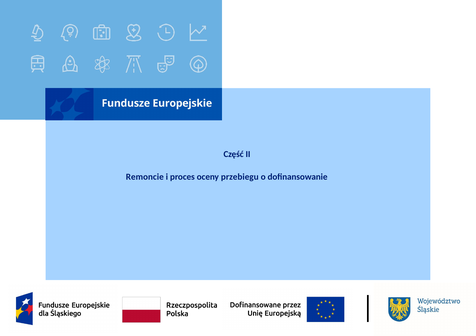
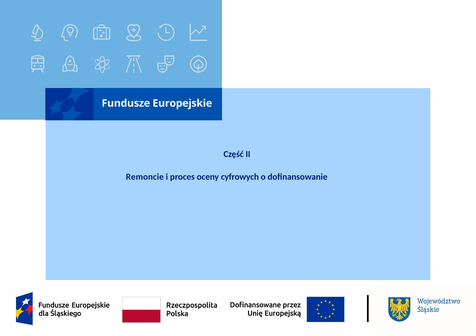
przebiegu: przebiegu -> cyfrowych
